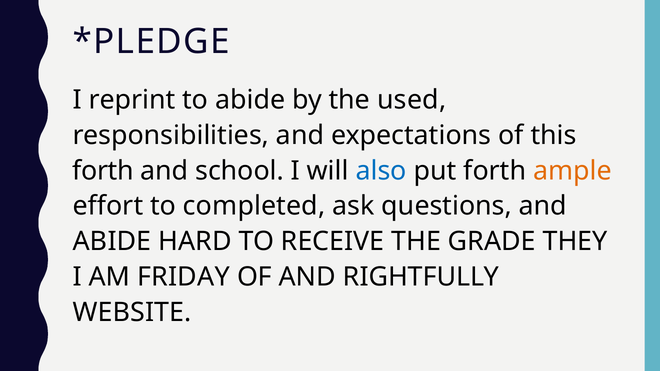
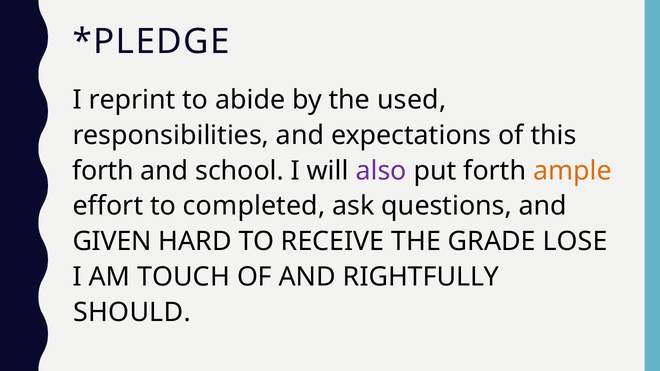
also colour: blue -> purple
ABIDE at (112, 242): ABIDE -> GIVEN
THEY: THEY -> LOSE
FRIDAY: FRIDAY -> TOUCH
WEBSITE: WEBSITE -> SHOULD
